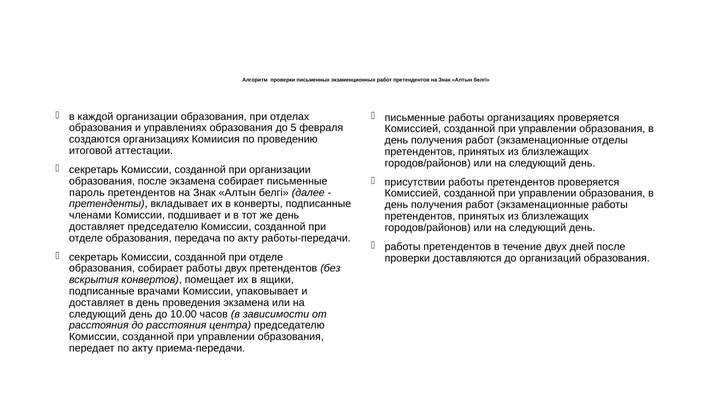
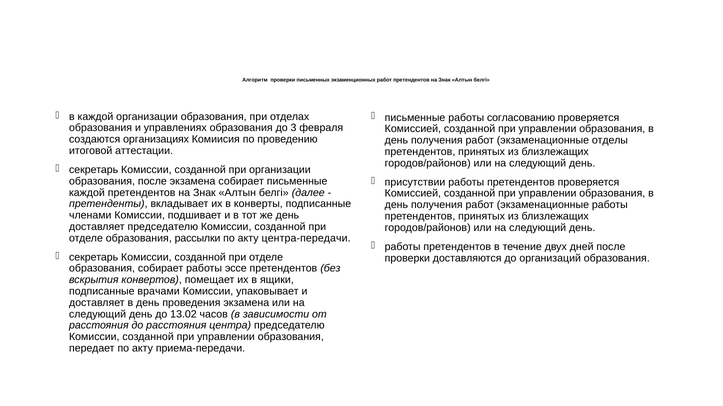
работы организациях: организациях -> согласованию
5: 5 -> 3
пароль at (87, 193): пароль -> каждой
передача: передача -> рассылки
работы-передачи: работы-передачи -> центра-передачи
работы двух: двух -> эссе
10.00: 10.00 -> 13.02
